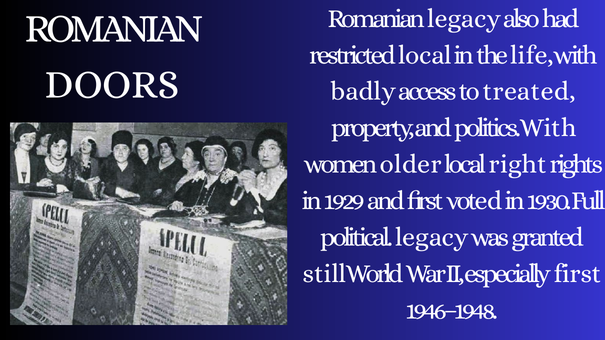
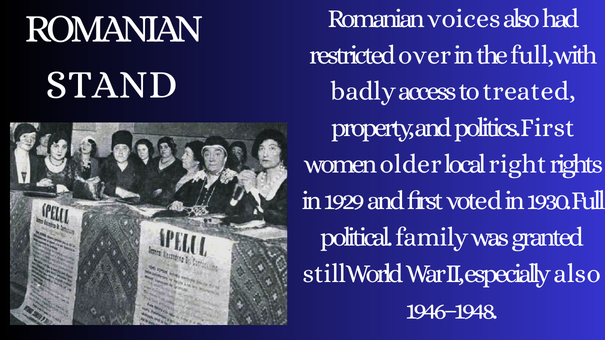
Romanian legacy: legacy -> voices
restricted local: local -> over
the life: life -> full
DOORS: DOORS -> STAND
With at (548, 128): With -> First
political legacy: legacy -> family
especially first: first -> also
